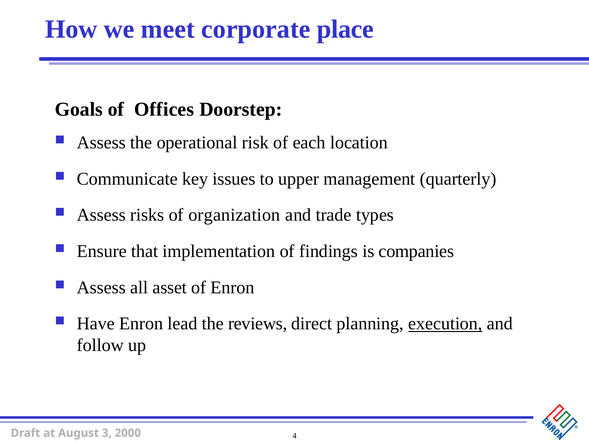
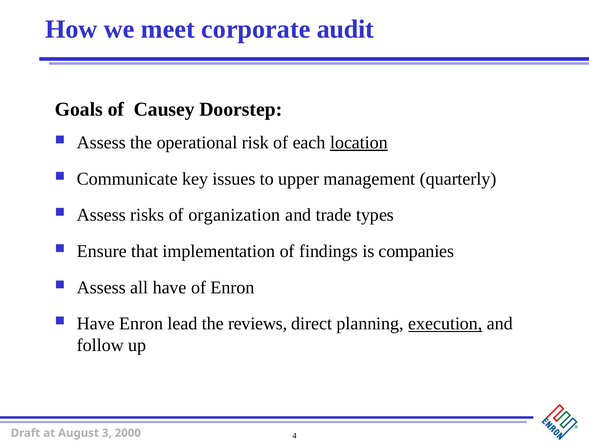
place: place -> audit
Offices: Offices -> Causey
location underline: none -> present
all asset: asset -> have
